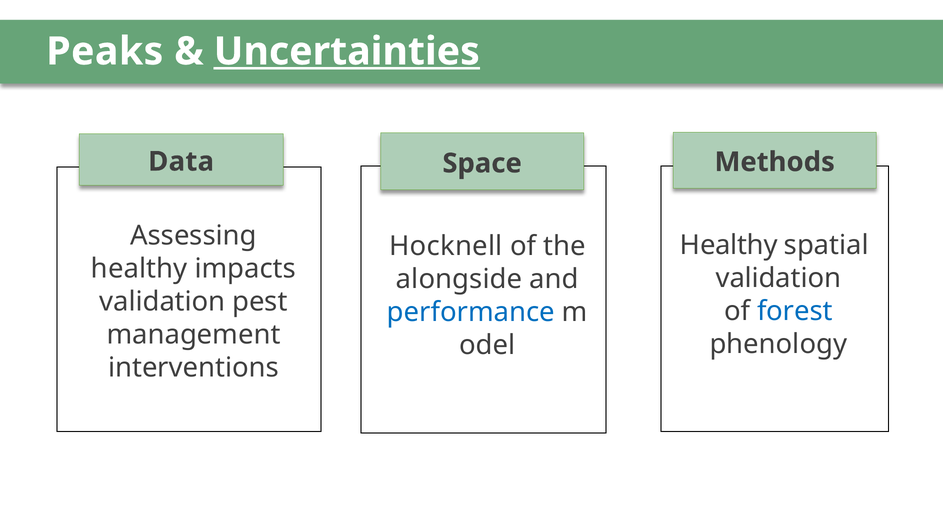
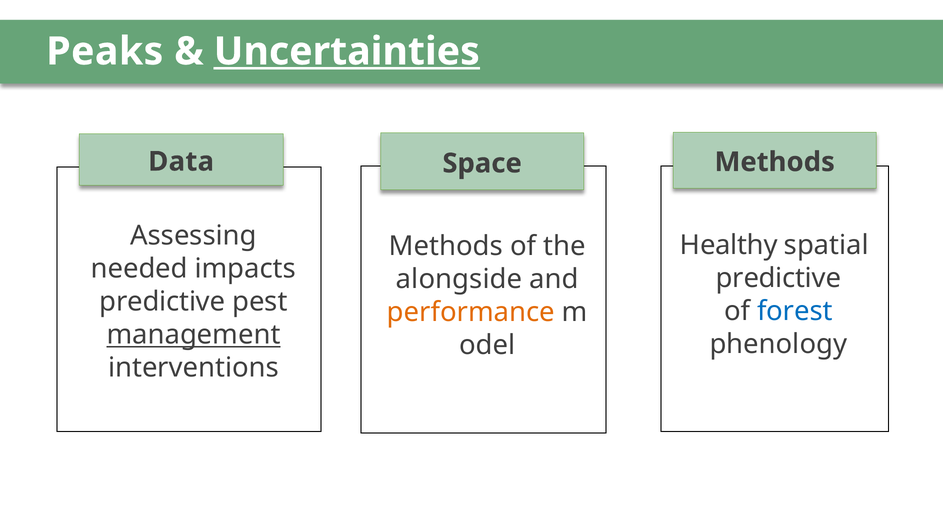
Hocknell at (446, 246): Hocknell -> Methods
healthy at (139, 269): healthy -> needed
validation at (778, 278): validation -> predictive
validation at (162, 302): validation -> predictive
performance colour: blue -> orange
management underline: none -> present
